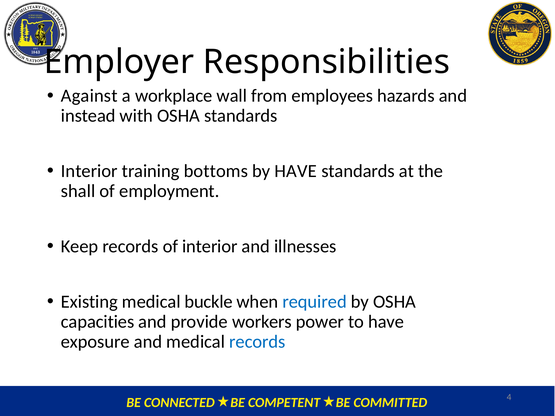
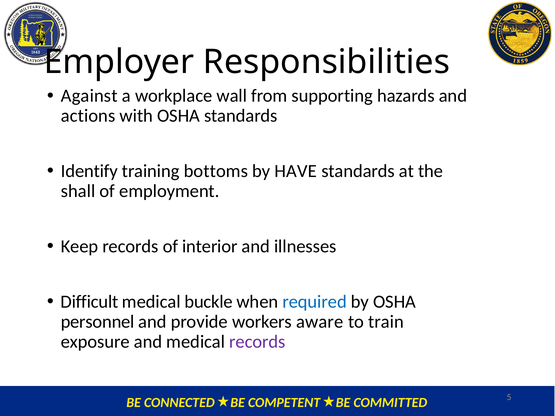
employees: employees -> supporting
instead: instead -> actions
Interior at (89, 171): Interior -> Identify
Existing: Existing -> Difficult
capacities: capacities -> personnel
power: power -> aware
to have: have -> train
records at (257, 342) colour: blue -> purple
4: 4 -> 5
